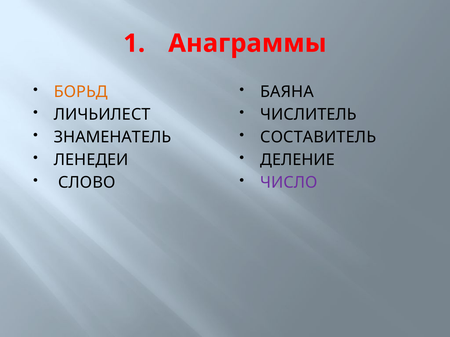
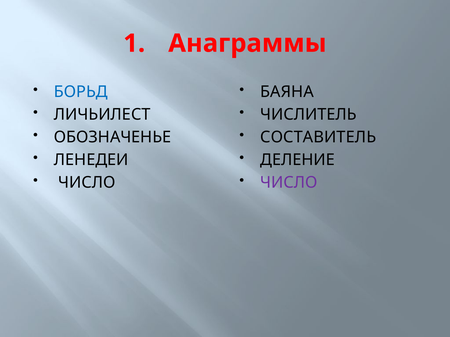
БОРЬД colour: orange -> blue
ЗНАМЕНАТЕЛЬ: ЗНАМЕНАТЕЛЬ -> ОБОЗНАЧЕНЬЕ
СЛОВО at (87, 183): СЛОВО -> ЧИСЛО
